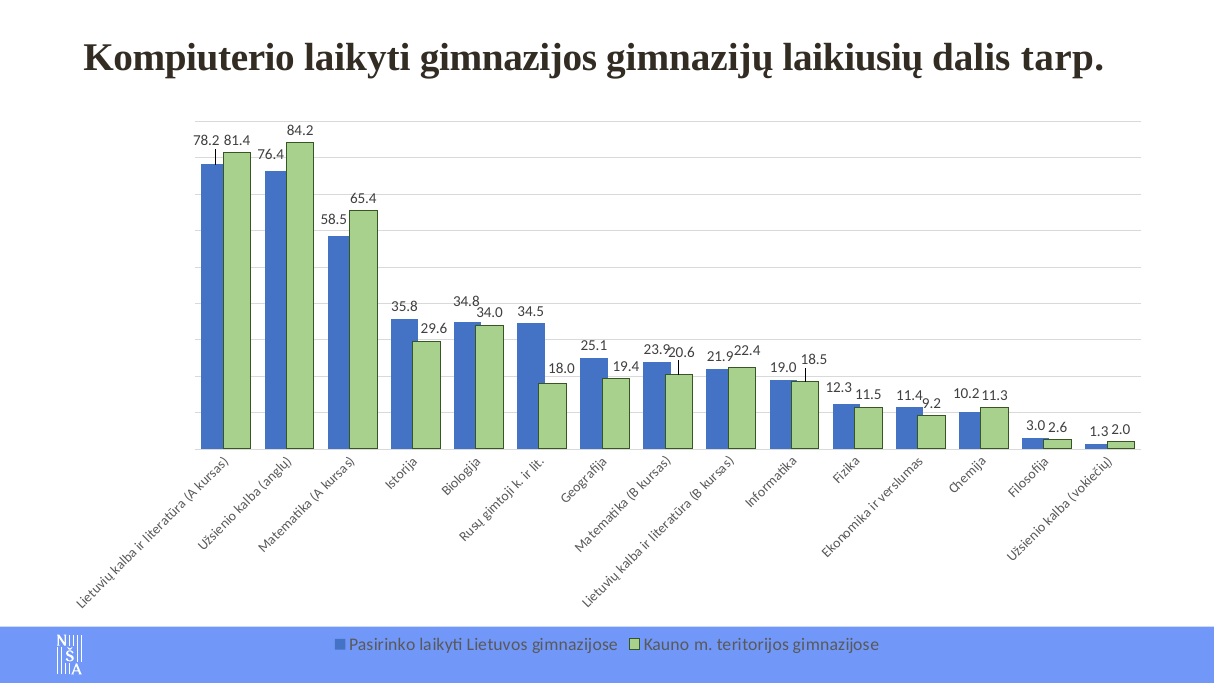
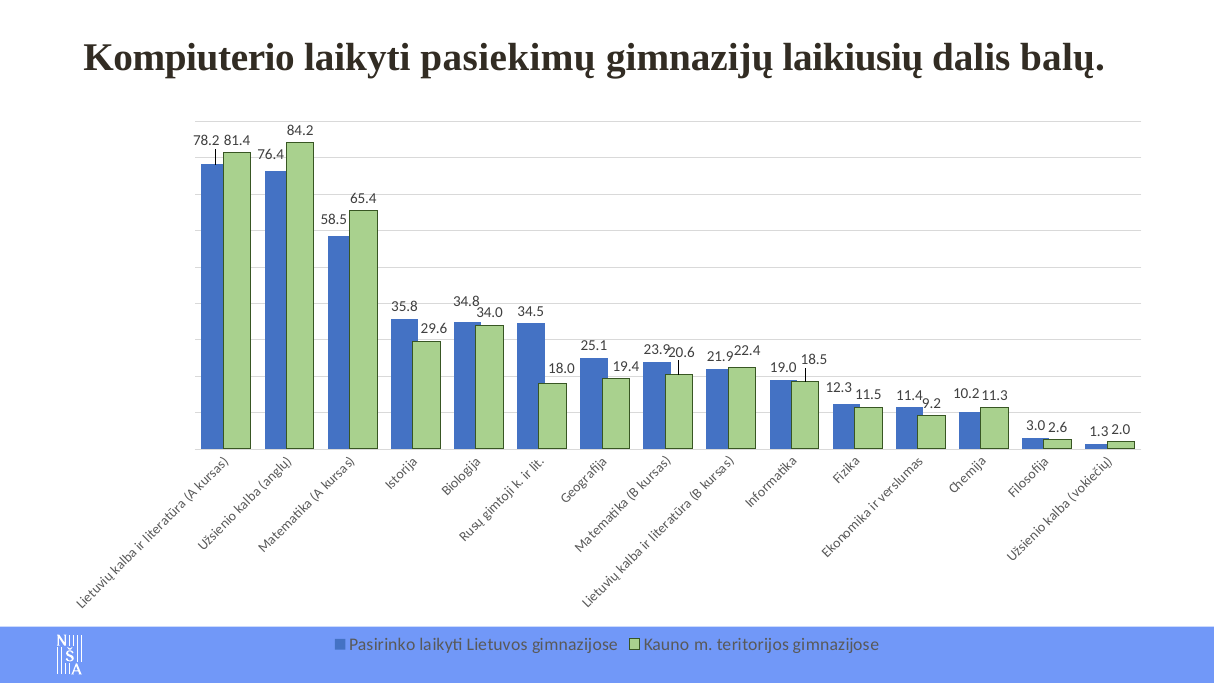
gimnazijos: gimnazijos -> pasiekimų
tarp: tarp -> balų
